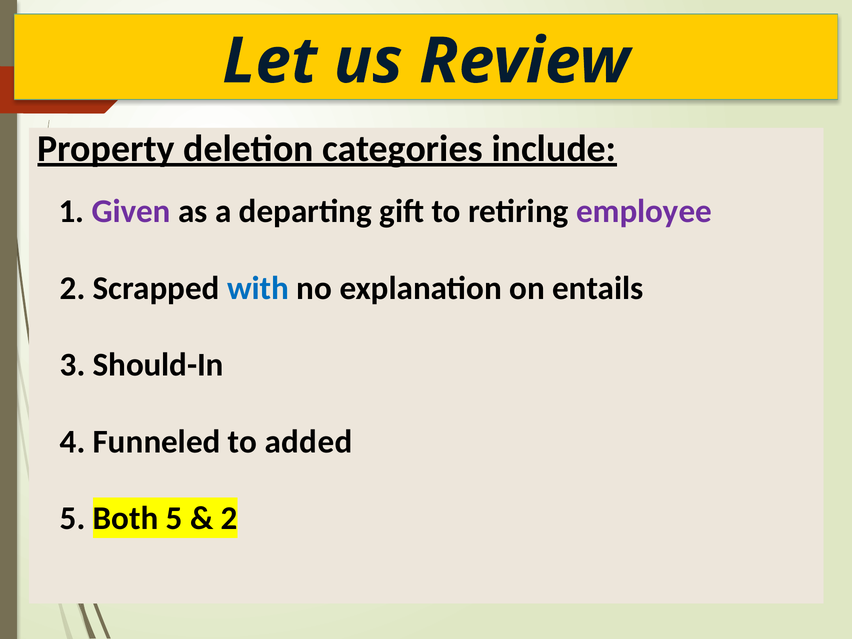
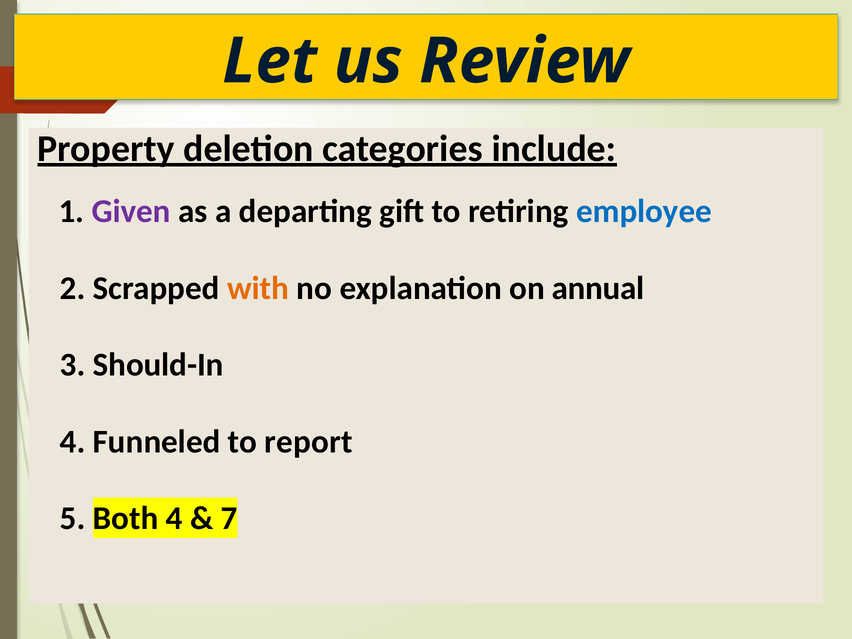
employee colour: purple -> blue
with colour: blue -> orange
entails: entails -> annual
added: added -> report
Both 5: 5 -> 4
2 at (229, 518): 2 -> 7
